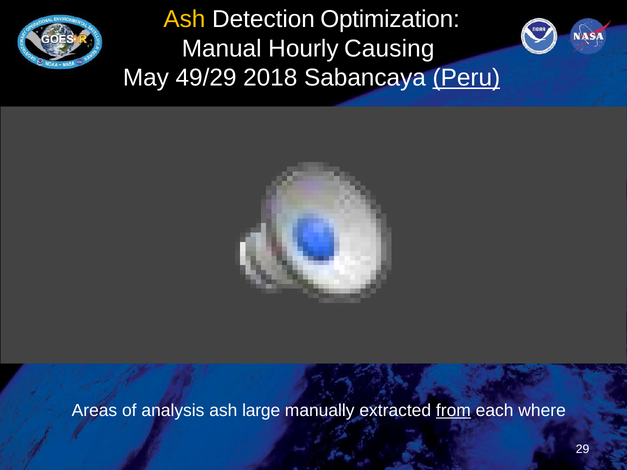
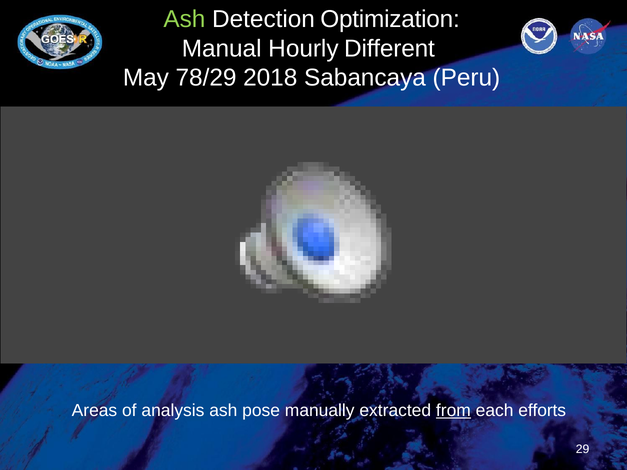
Ash at (184, 19) colour: yellow -> light green
Causing: Causing -> Different
49/29: 49/29 -> 78/29
Peru underline: present -> none
large: large -> pose
where: where -> efforts
